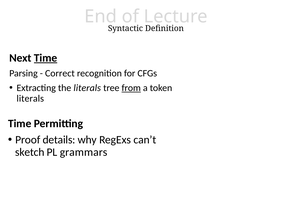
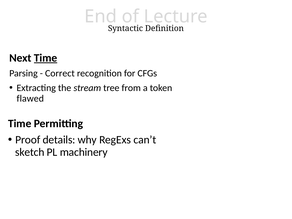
the literals: literals -> stream
from underline: present -> none
literals at (30, 98): literals -> flawed
grammars: grammars -> machinery
